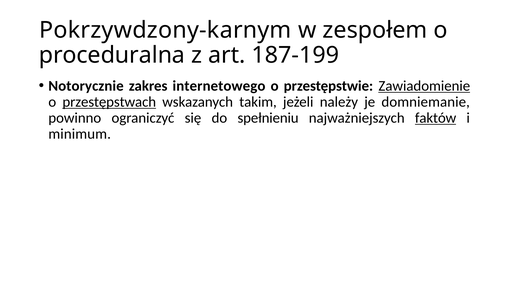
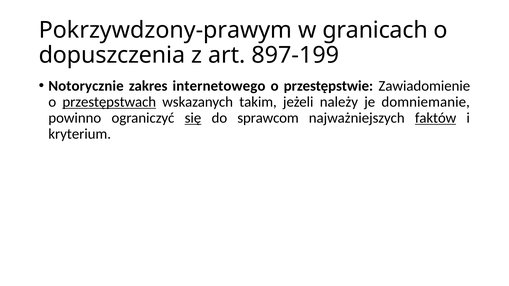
Pokrzywdzony-karnym: Pokrzywdzony-karnym -> Pokrzywdzony-prawym
zespołem: zespołem -> granicach
proceduralna: proceduralna -> dopuszczenia
187-199: 187-199 -> 897-199
Zawiadomienie underline: present -> none
się underline: none -> present
spełnieniu: spełnieniu -> sprawcom
minimum: minimum -> kryterium
